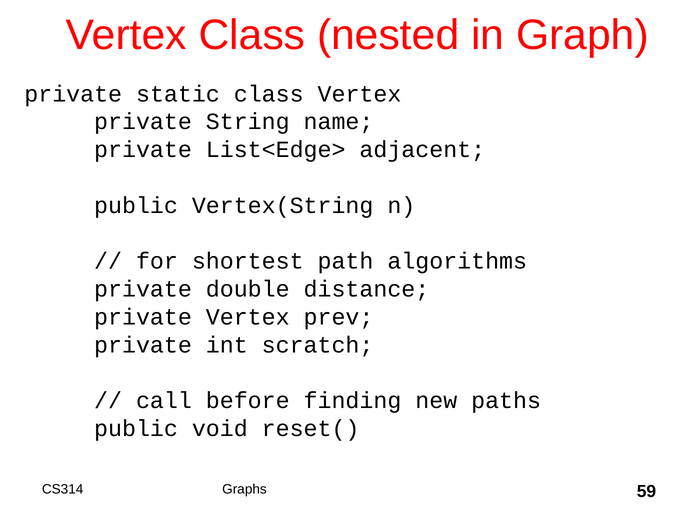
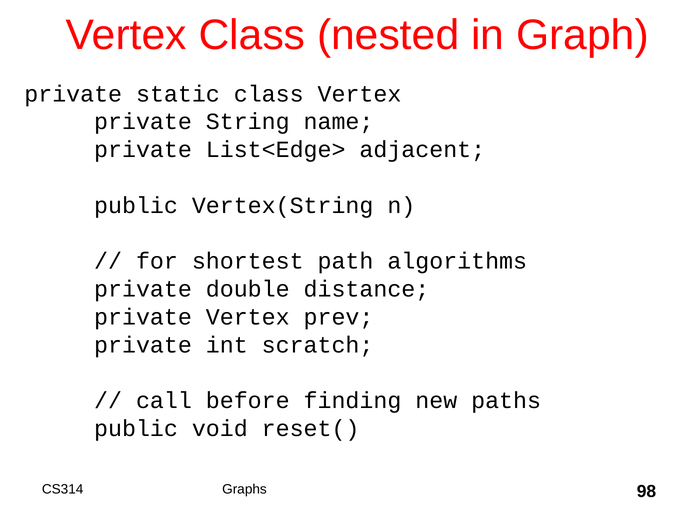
59: 59 -> 98
